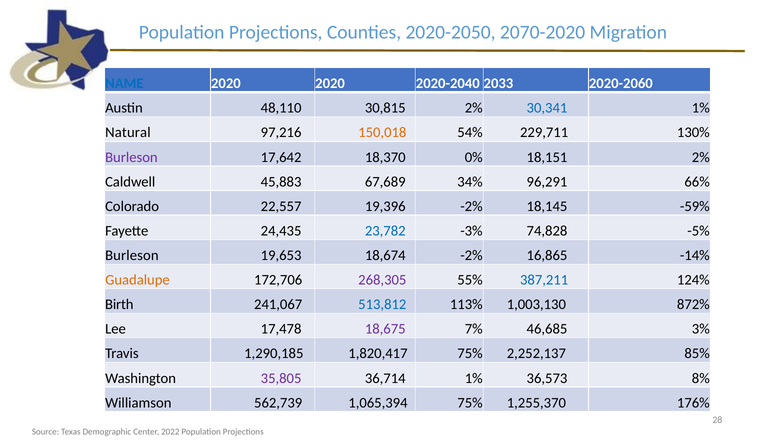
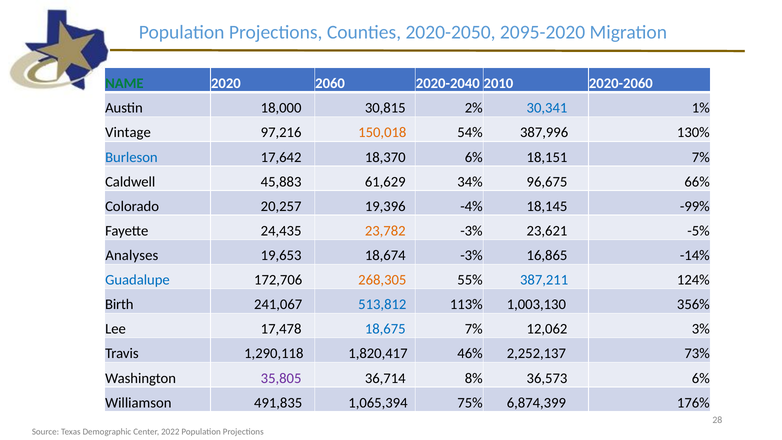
2070-2020: 2070-2020 -> 2095-2020
NAME colour: blue -> green
2020 2020: 2020 -> 2060
2033: 2033 -> 2010
48,110: 48,110 -> 18,000
Natural: Natural -> Vintage
229,711: 229,711 -> 387,996
Burleson at (131, 157) colour: purple -> blue
18,370 0%: 0% -> 6%
18,151 2%: 2% -> 7%
67,689: 67,689 -> 61,629
96,291: 96,291 -> 96,675
22,557: 22,557 -> 20,257
19,396 -2%: -2% -> -4%
-59%: -59% -> -99%
23,782 colour: blue -> orange
74,828: 74,828 -> 23,621
Burleson at (132, 255): Burleson -> Analyses
18,674 -2%: -2% -> -3%
Guadalupe colour: orange -> blue
268,305 colour: purple -> orange
872%: 872% -> 356%
18,675 colour: purple -> blue
46,685: 46,685 -> 12,062
1,290,185: 1,290,185 -> 1,290,118
1,820,417 75%: 75% -> 46%
85%: 85% -> 73%
36,714 1%: 1% -> 8%
36,573 8%: 8% -> 6%
562,739: 562,739 -> 491,835
1,255,370: 1,255,370 -> 6,874,399
